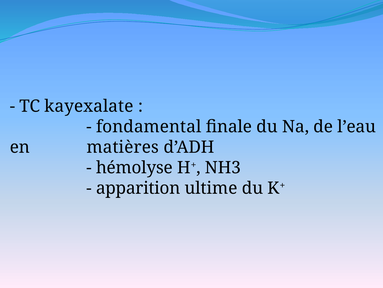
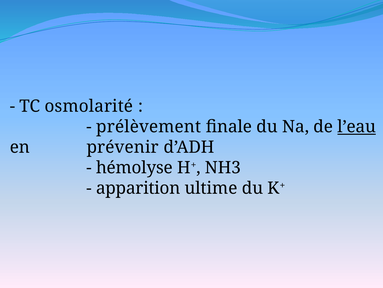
kayexalate: kayexalate -> osmolarité
fondamental: fondamental -> prélèvement
l’eau underline: none -> present
matières: matières -> prévenir
